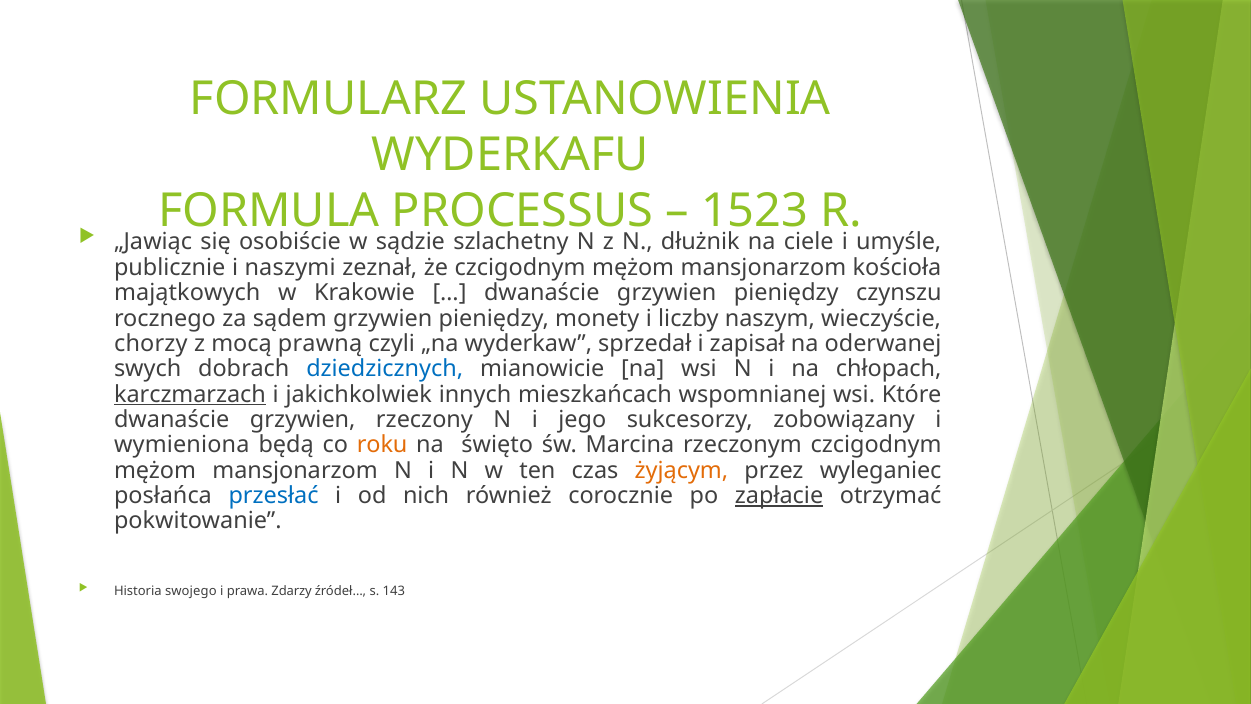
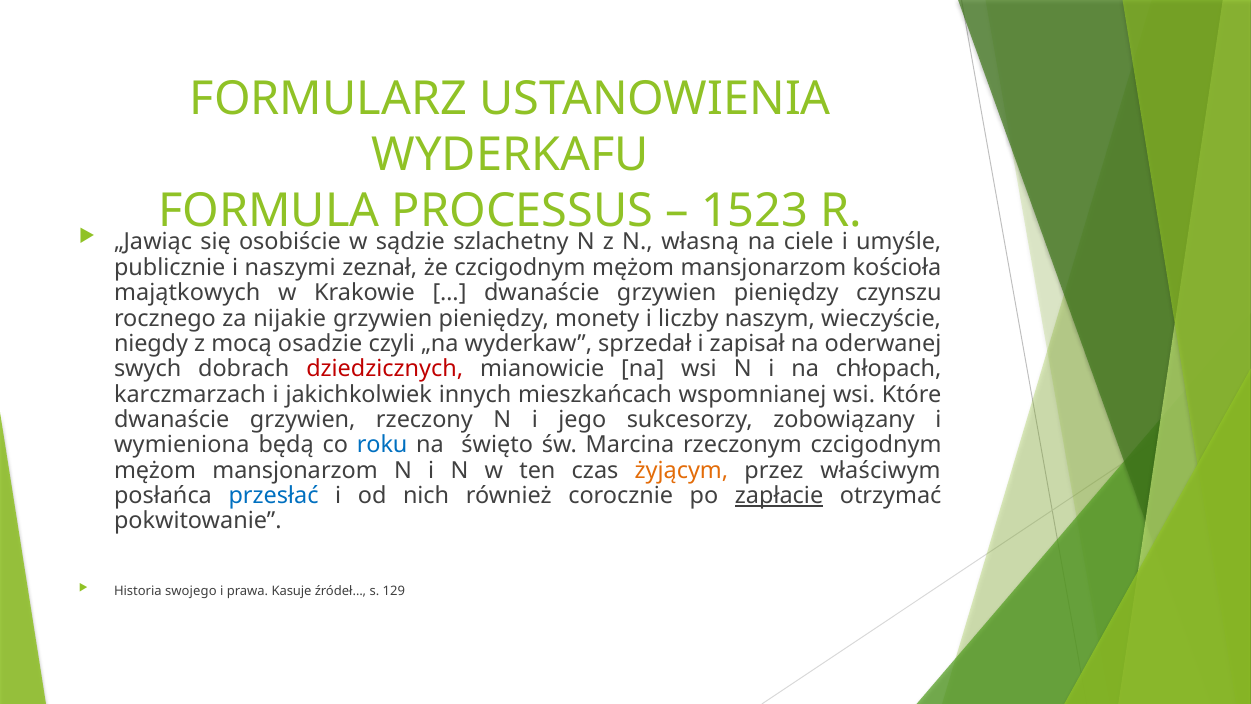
dłużnik: dłużnik -> własną
sądem: sądem -> nijakie
chorzy: chorzy -> niegdy
prawną: prawną -> osadzie
dziedzicznych colour: blue -> red
karczmarzach underline: present -> none
roku colour: orange -> blue
wyleganiec: wyleganiec -> właściwym
Zdarzy: Zdarzy -> Kasuje
143: 143 -> 129
